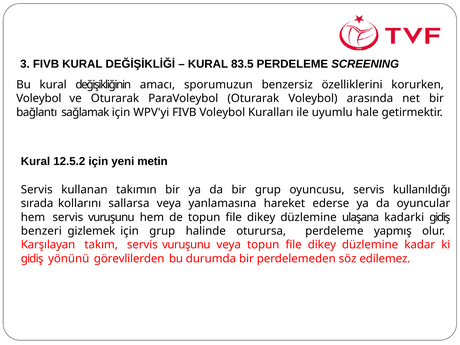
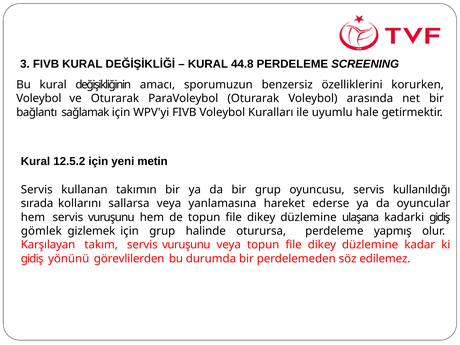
83.5: 83.5 -> 44.8
benzeri: benzeri -> gömlek
